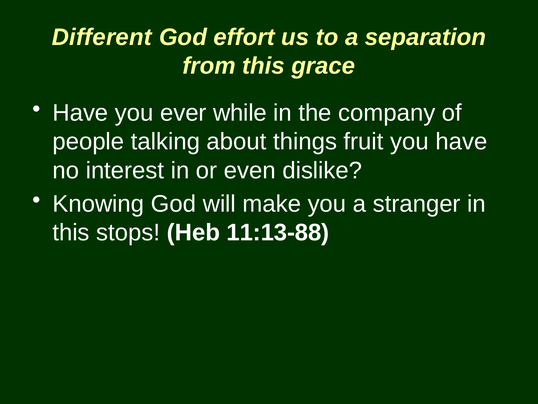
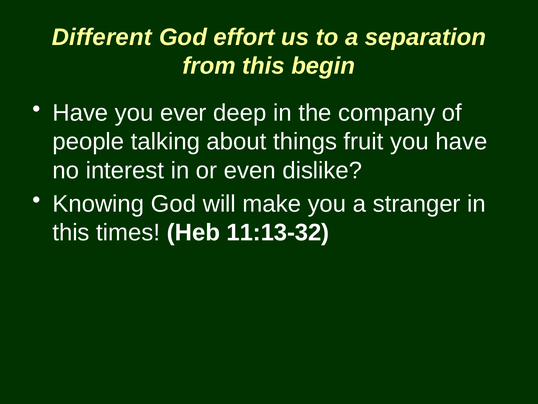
grace: grace -> begin
while: while -> deep
stops: stops -> times
11:13-88: 11:13-88 -> 11:13-32
